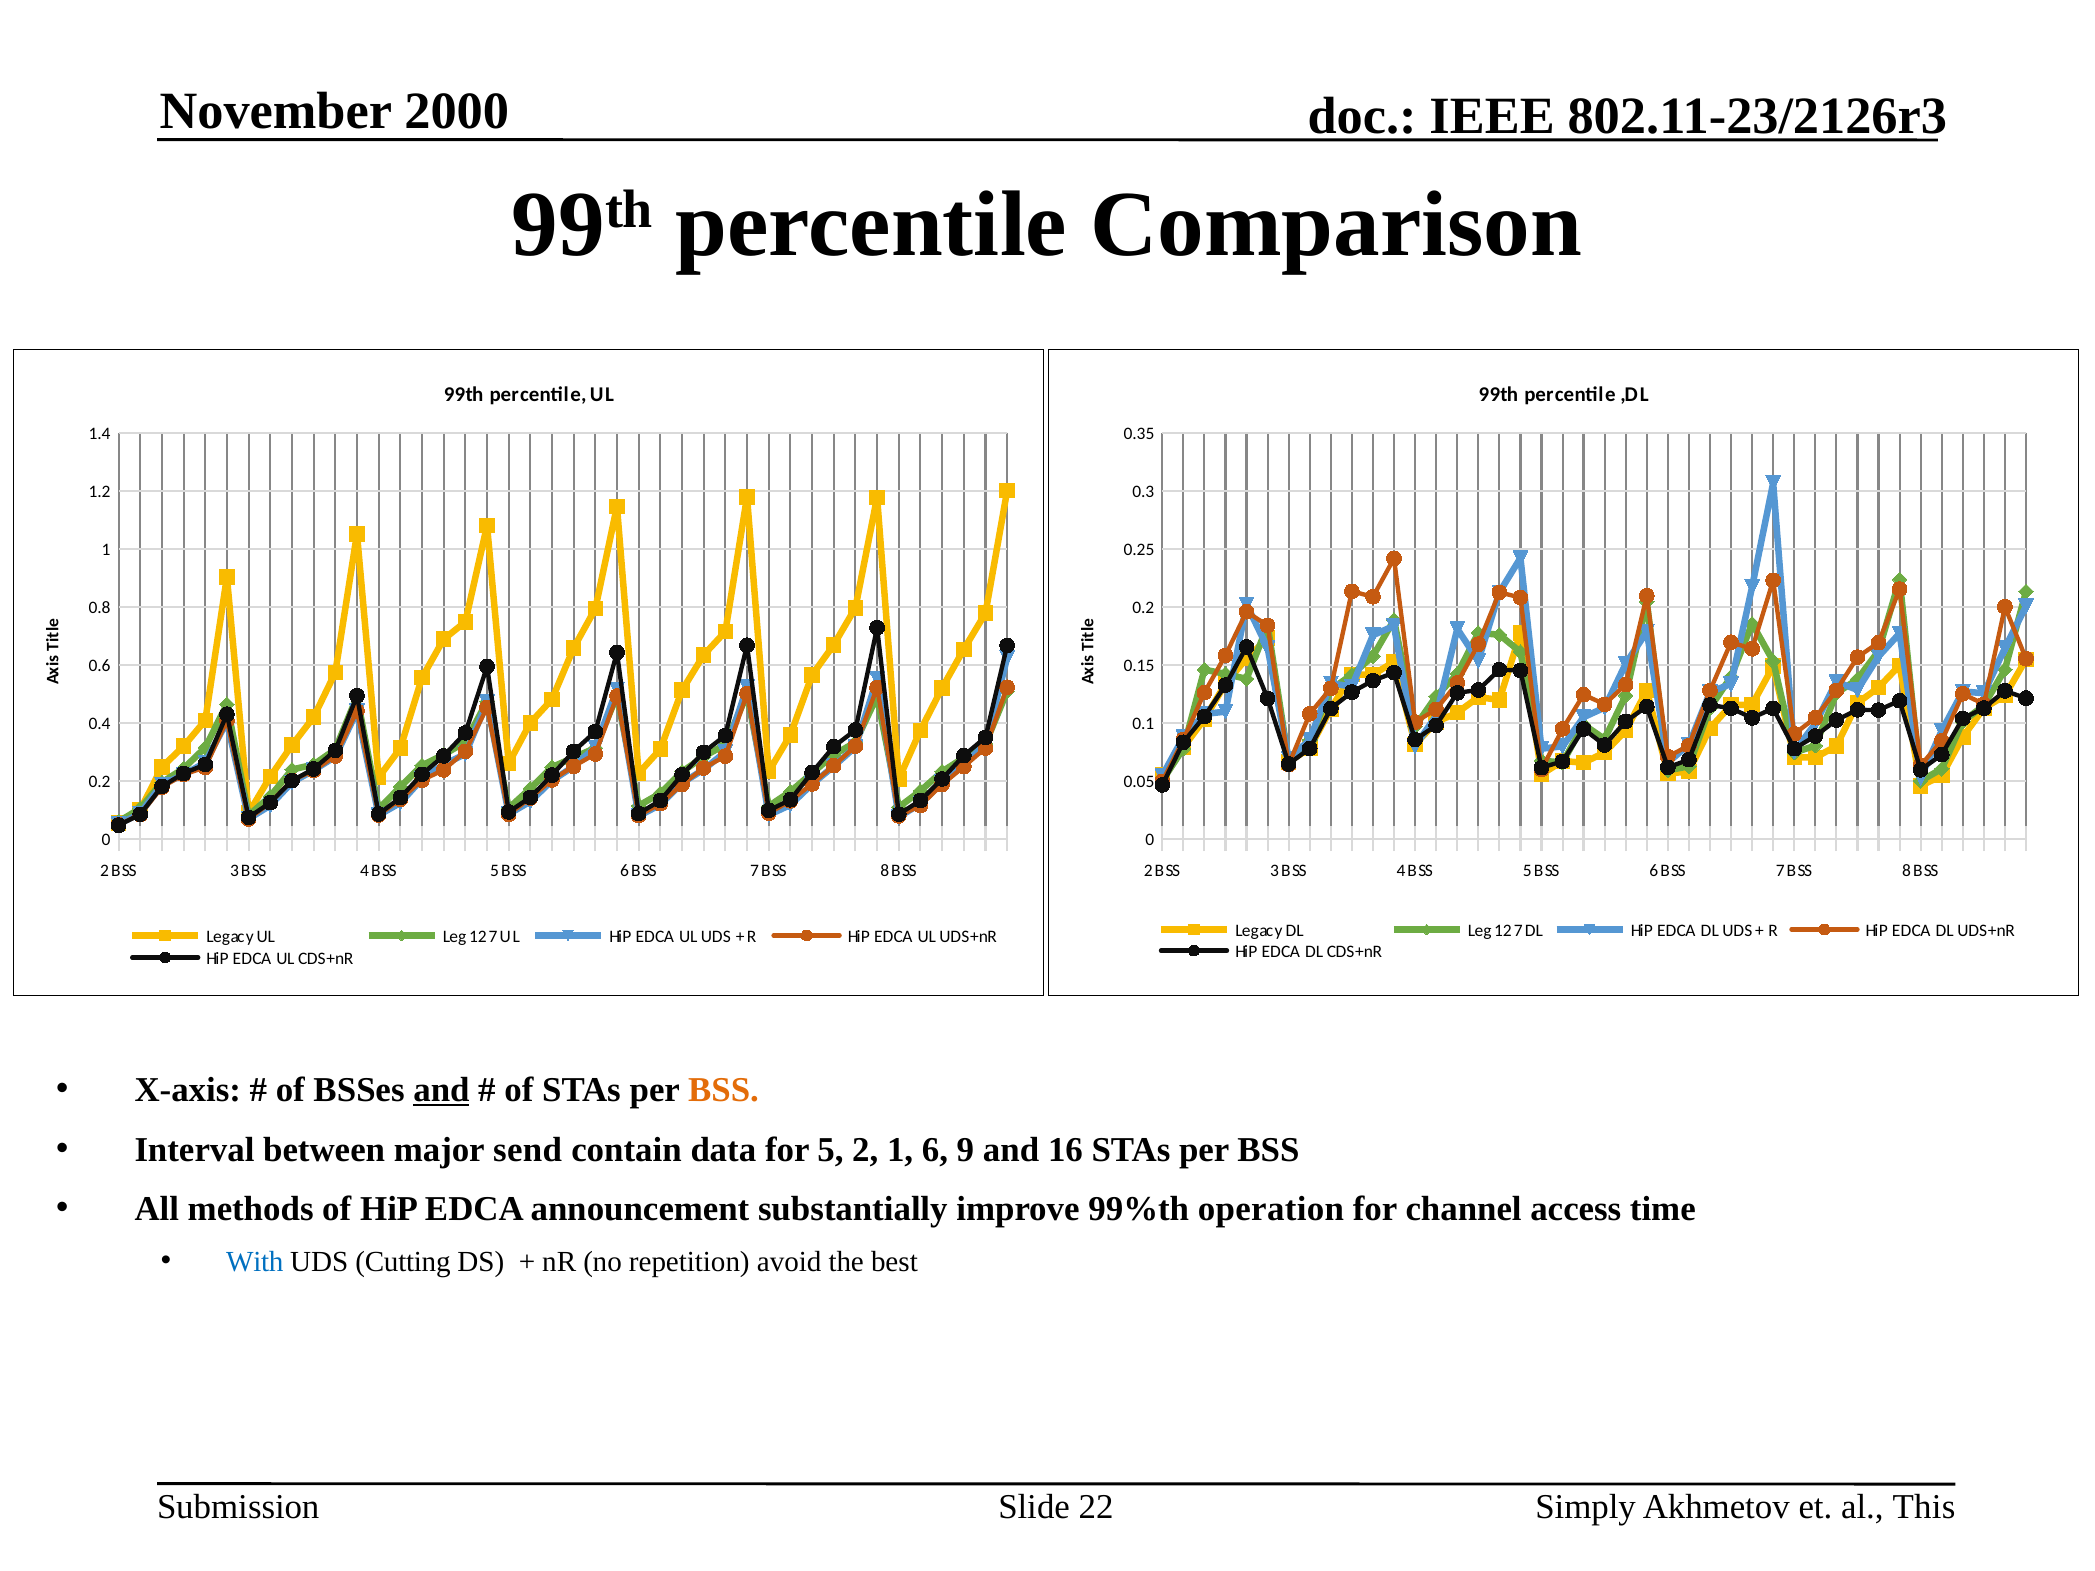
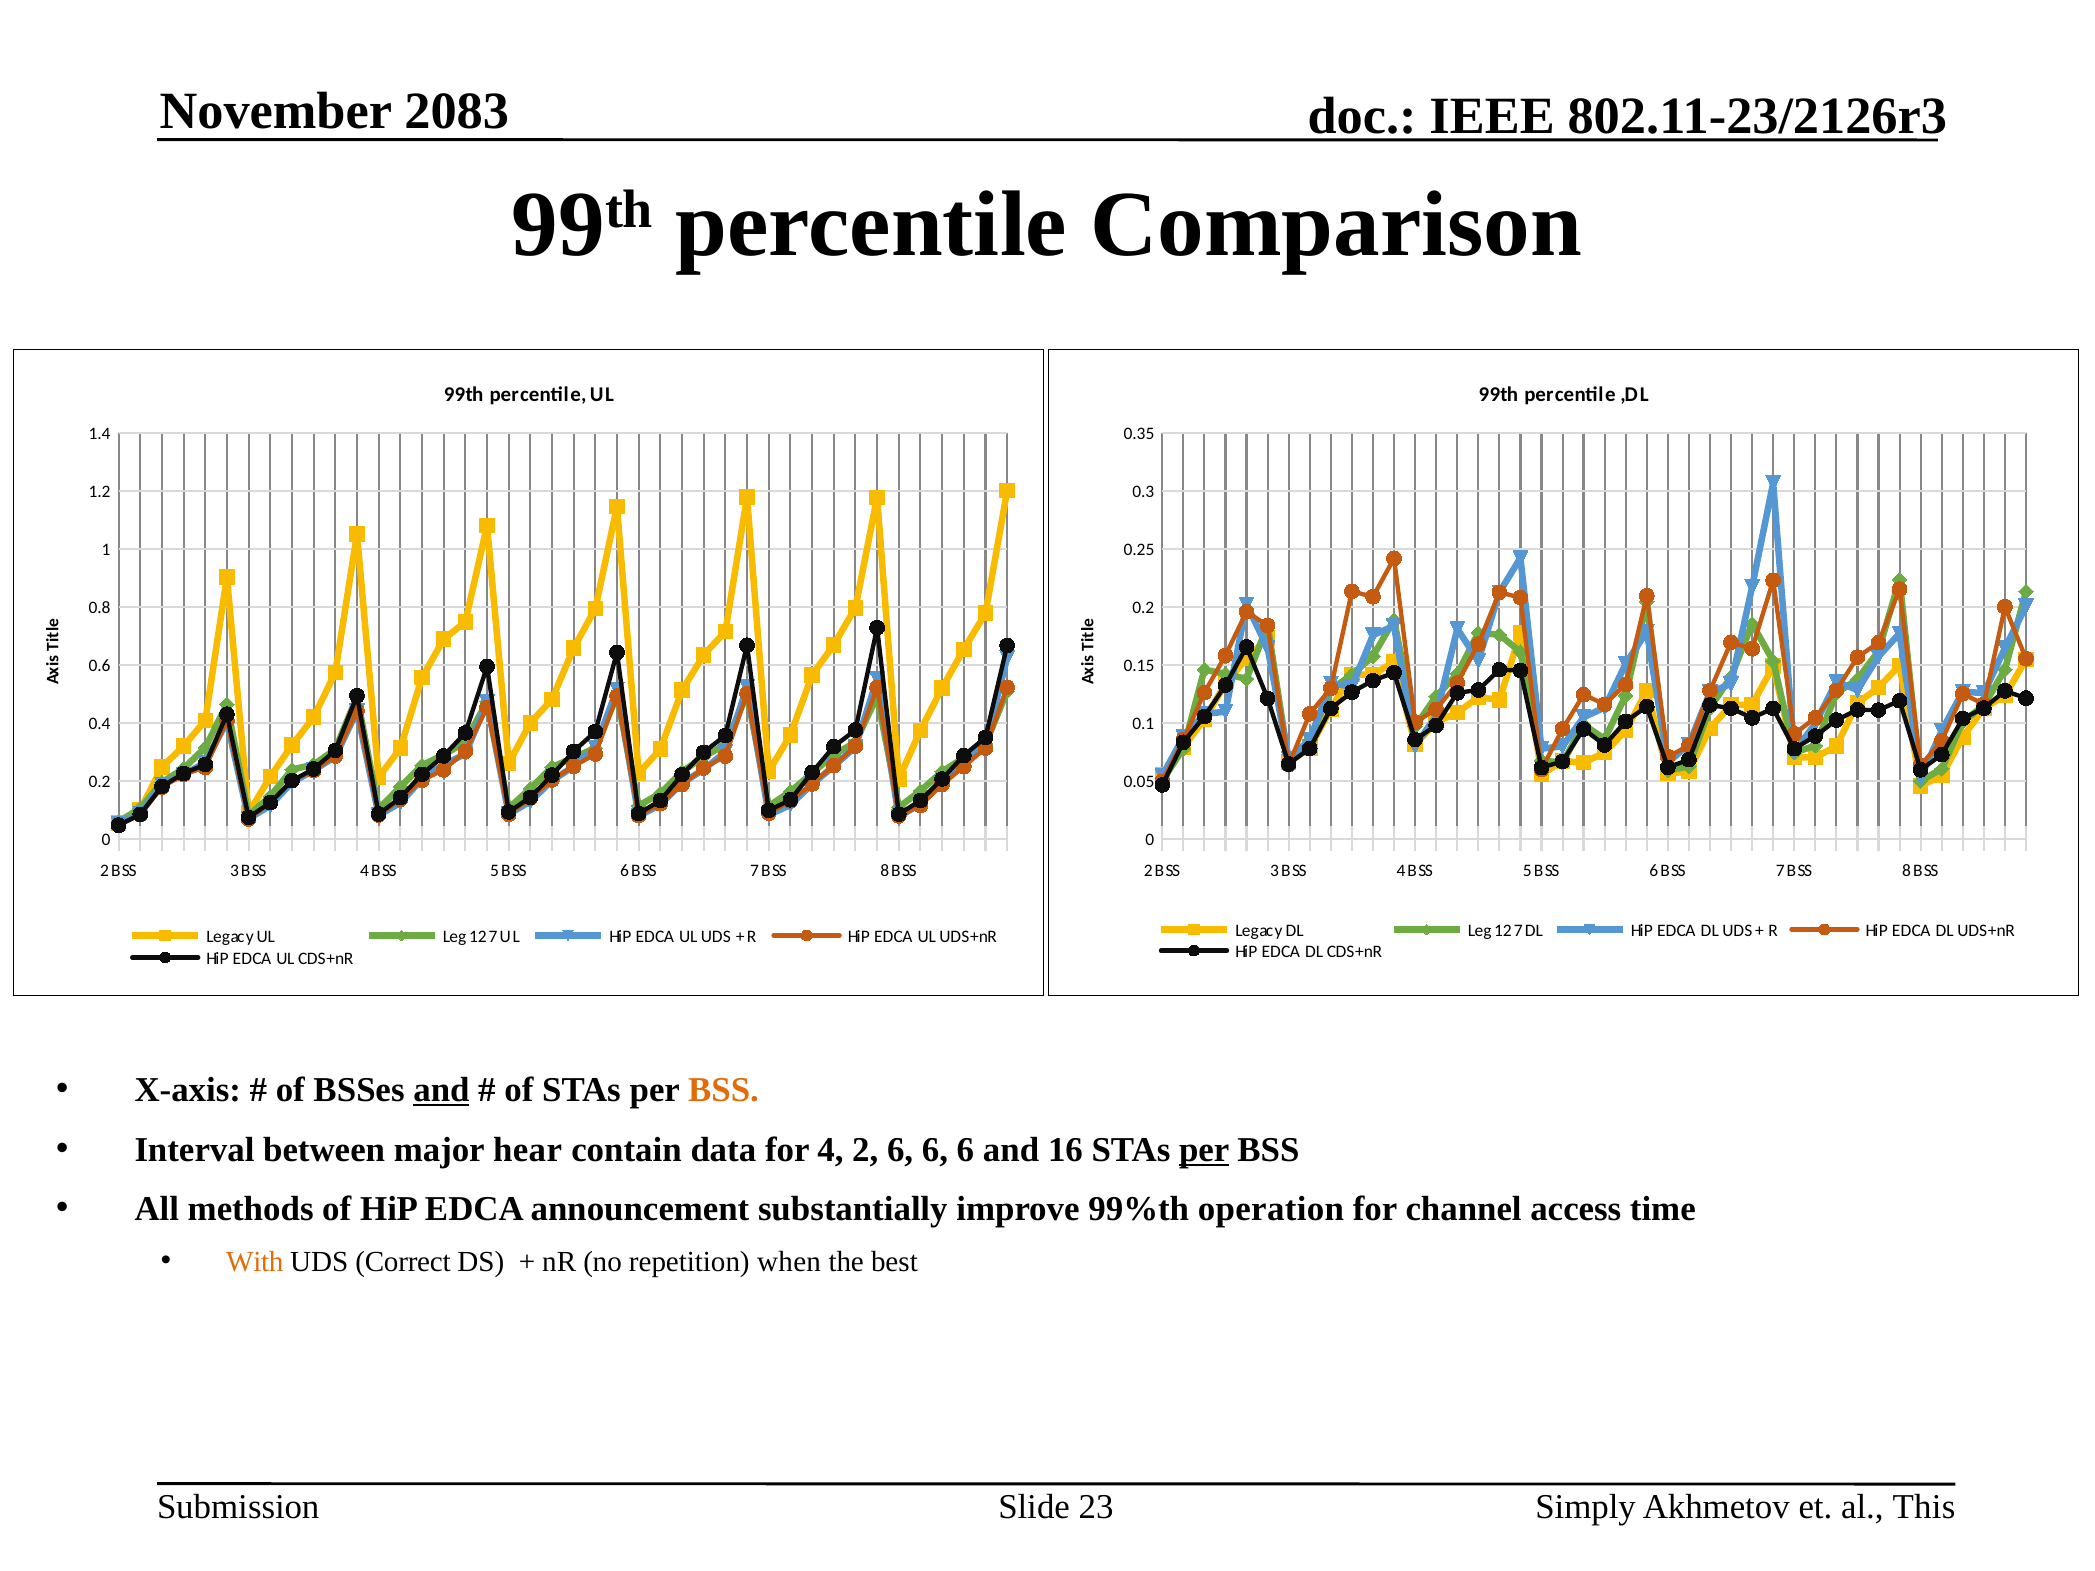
2000: 2000 -> 2083
send: send -> hear
for 5: 5 -> 4
2 1: 1 -> 6
9 at (965, 1150): 9 -> 6
per at (1204, 1150) underline: none -> present
With colour: blue -> orange
Cutting: Cutting -> Correct
avoid: avoid -> when
22: 22 -> 23
